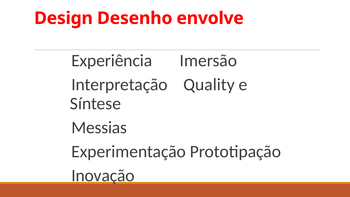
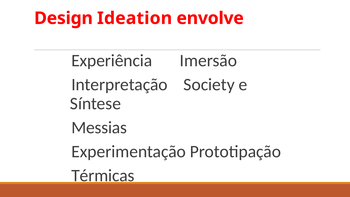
Desenho: Desenho -> Ideation
Quality: Quality -> Society
Inovação: Inovação -> Térmicas
